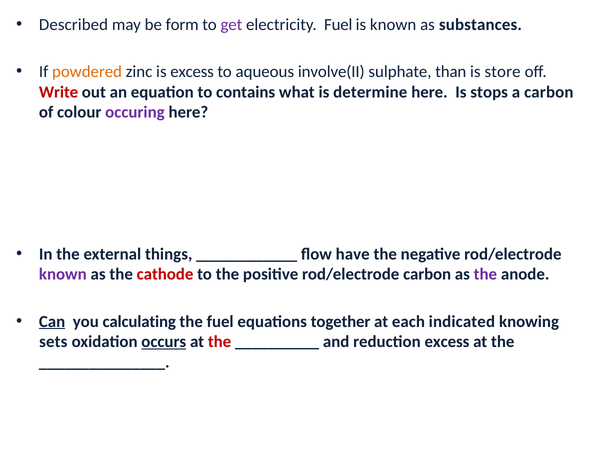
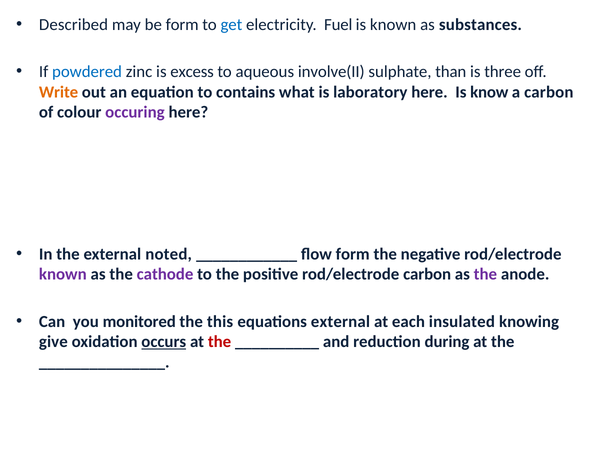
get colour: purple -> blue
powdered colour: orange -> blue
store: store -> three
Write colour: red -> orange
determine: determine -> laboratory
stops: stops -> know
things: things -> noted
flow have: have -> form
cathode colour: red -> purple
Can underline: present -> none
calculating: calculating -> monitored
the fuel: fuel -> this
equations together: together -> external
indicated: indicated -> insulated
sets: sets -> give
reduction excess: excess -> during
